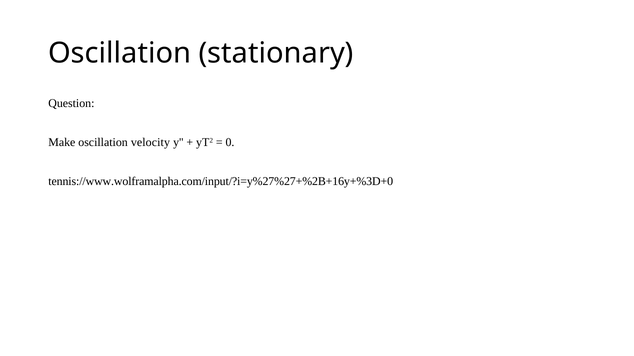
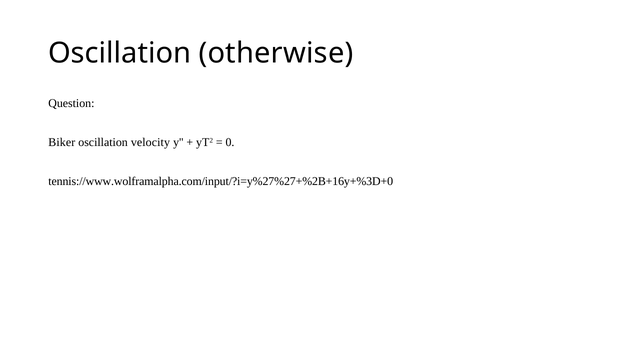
stationary: stationary -> otherwise
Make: Make -> Biker
